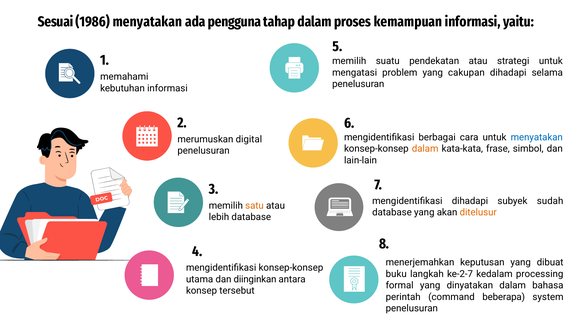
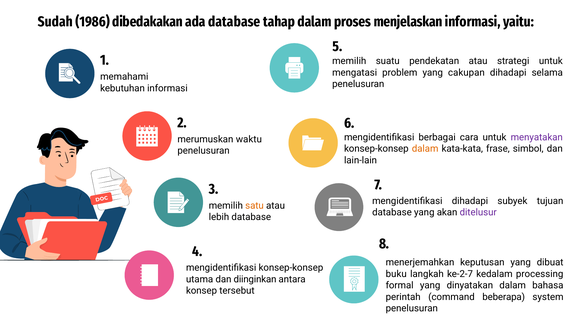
Sesuai: Sesuai -> Sudah
1986 menyatakan: menyatakan -> dibedakakan
ada pengguna: pengguna -> database
kemampuan: kemampuan -> menjelaskan
menyatakan at (537, 137) colour: blue -> purple
digital: digital -> waktu
sudah: sudah -> tujuan
ditelusur colour: orange -> purple
